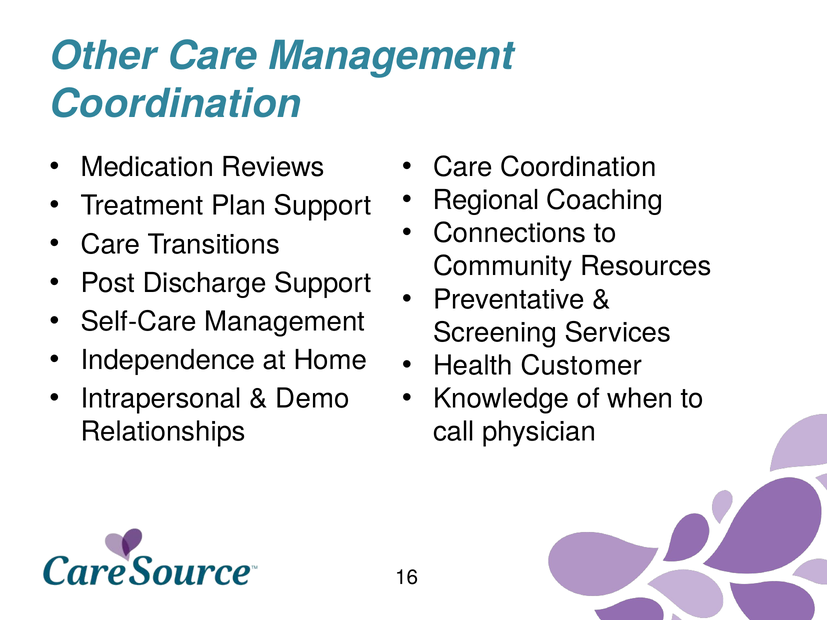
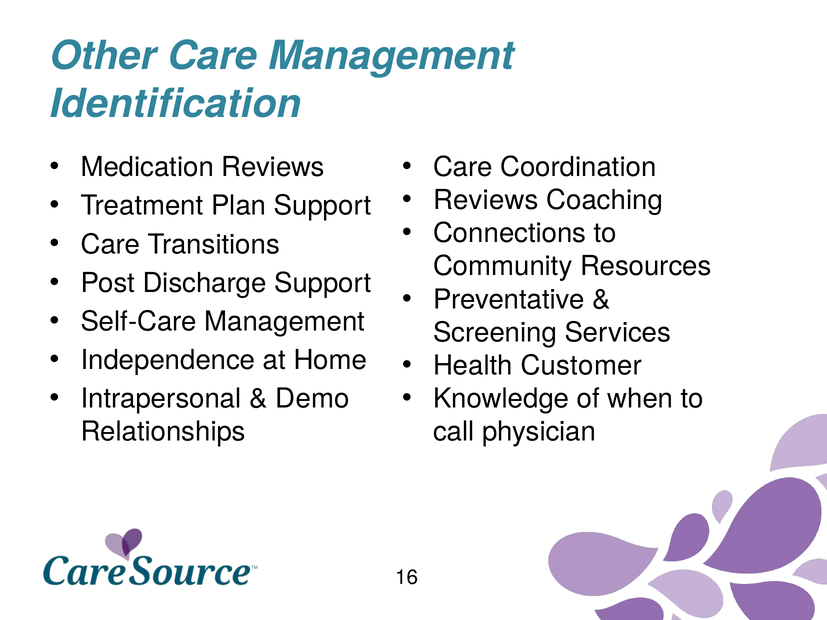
Coordination at (176, 104): Coordination -> Identification
Regional at (486, 200): Regional -> Reviews
